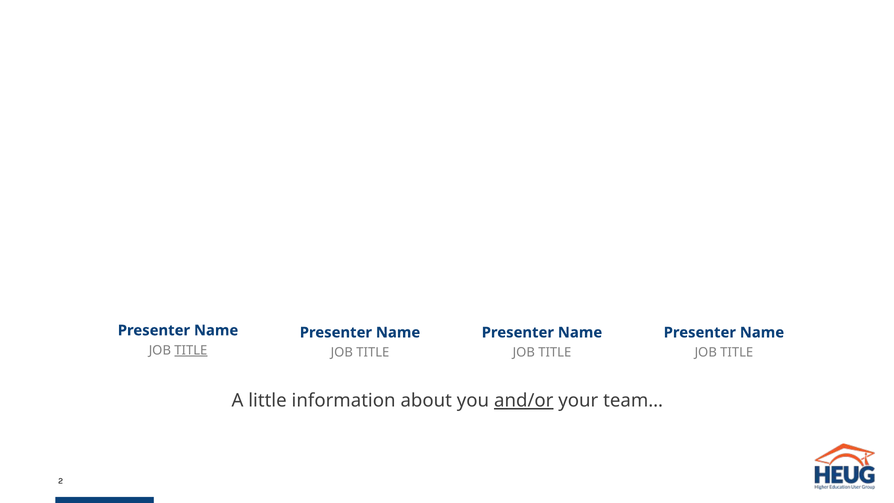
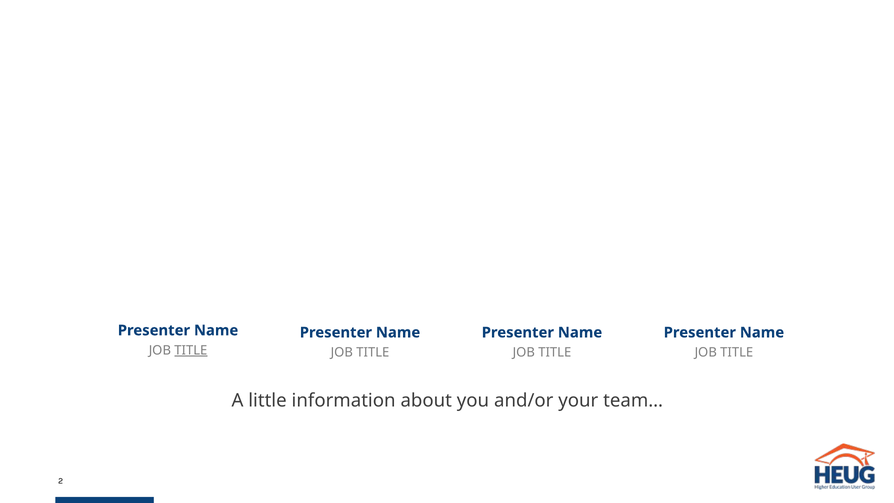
and/or underline: present -> none
